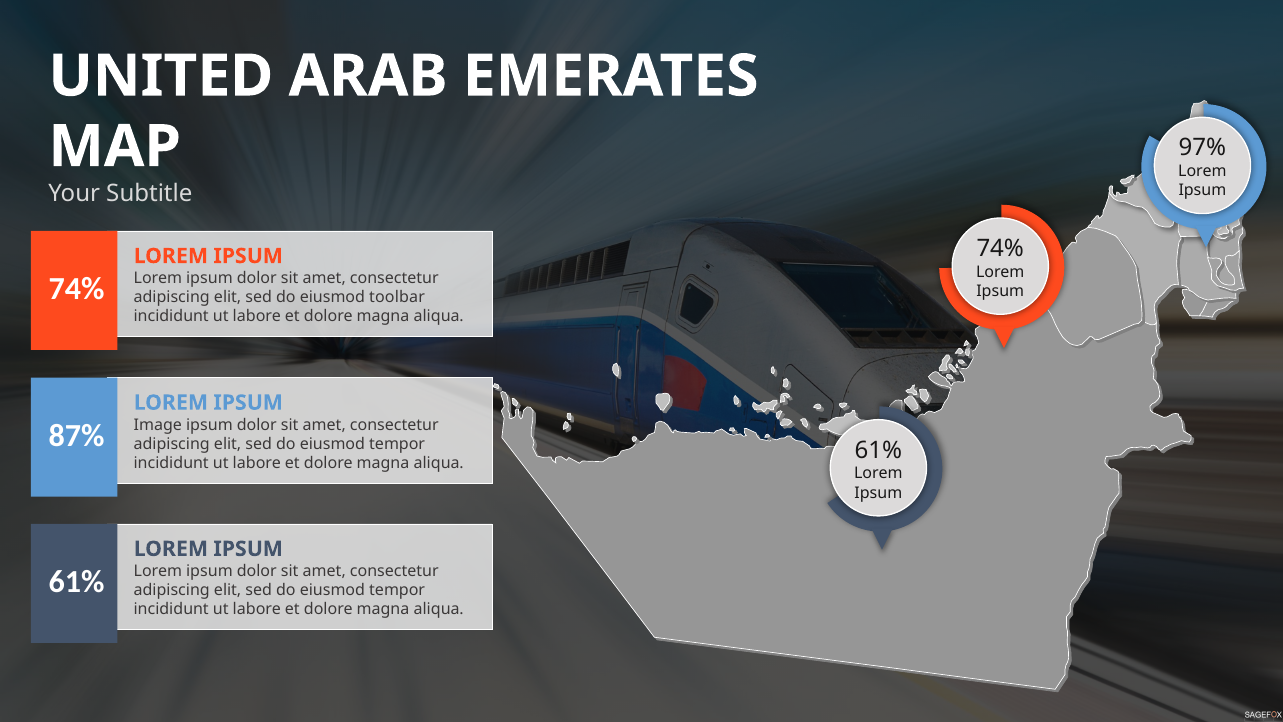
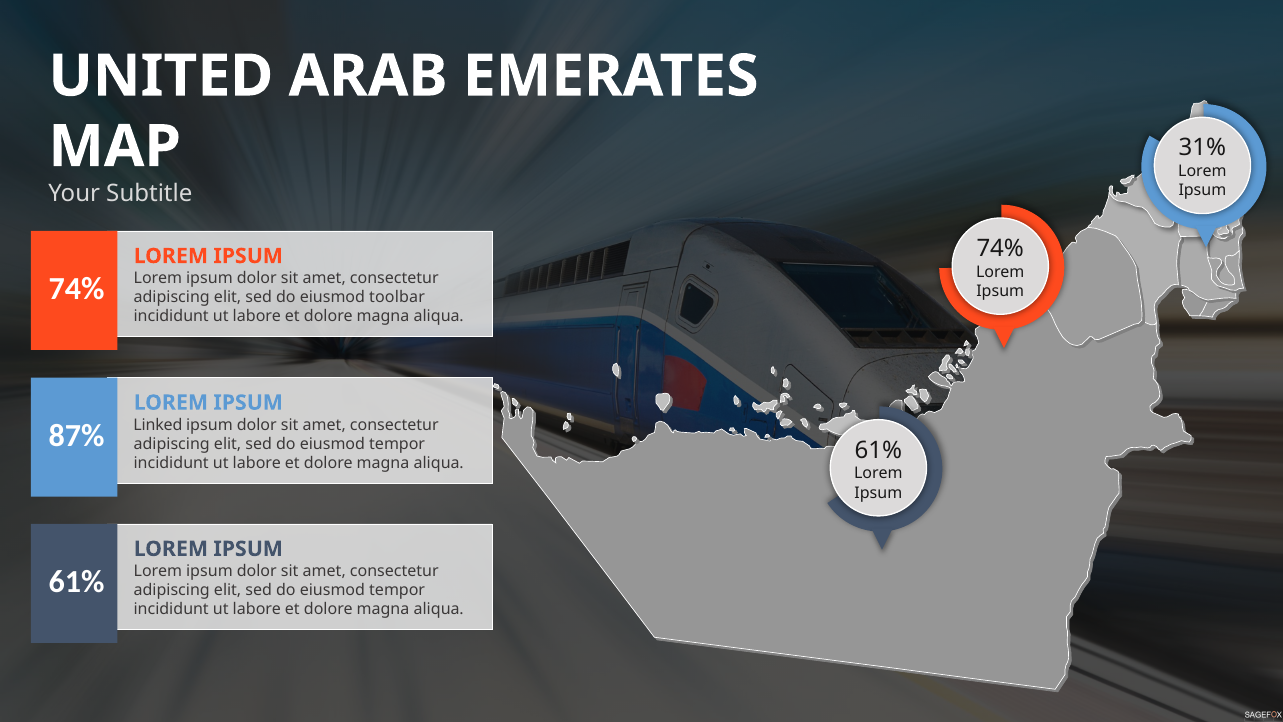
97%: 97% -> 31%
Image: Image -> Linked
